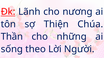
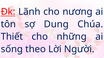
Thiện: Thiện -> Dung
Thần: Thần -> Thiết
